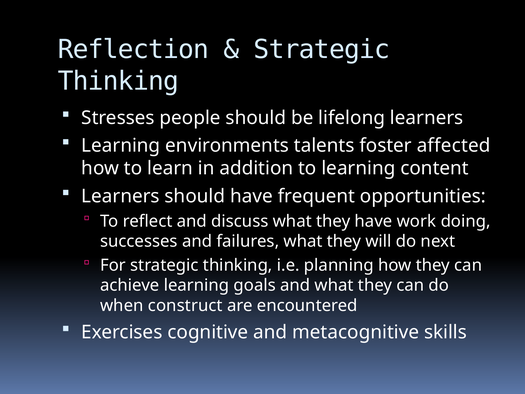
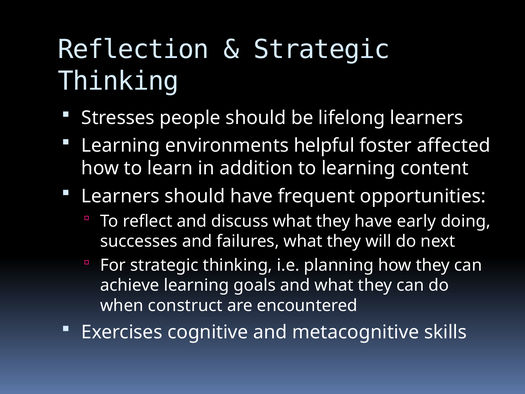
talents: talents -> helpful
work: work -> early
